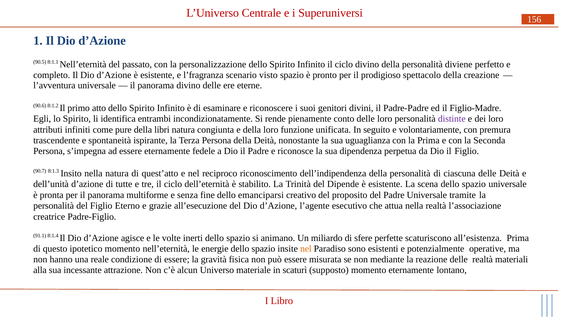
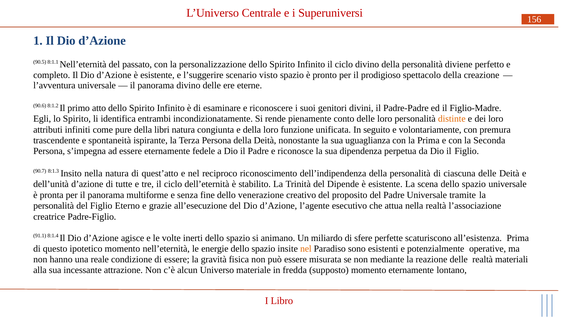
l’fragranza: l’fragranza -> l’suggerire
distinte colour: purple -> orange
emanciparsi: emanciparsi -> venerazione
scaturì: scaturì -> fredda
